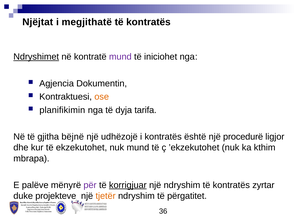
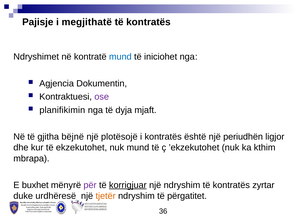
Njëjtat: Njëjtat -> Pajisje
Ndryshimet underline: present -> none
mund at (120, 57) colour: purple -> blue
ose colour: orange -> purple
tarifa: tarifa -> mjaft
udhëzojë: udhëzojë -> plotësojë
procedurë: procedurë -> periudhën
palëve: palëve -> buxhet
projekteve: projekteve -> urdhëresë
